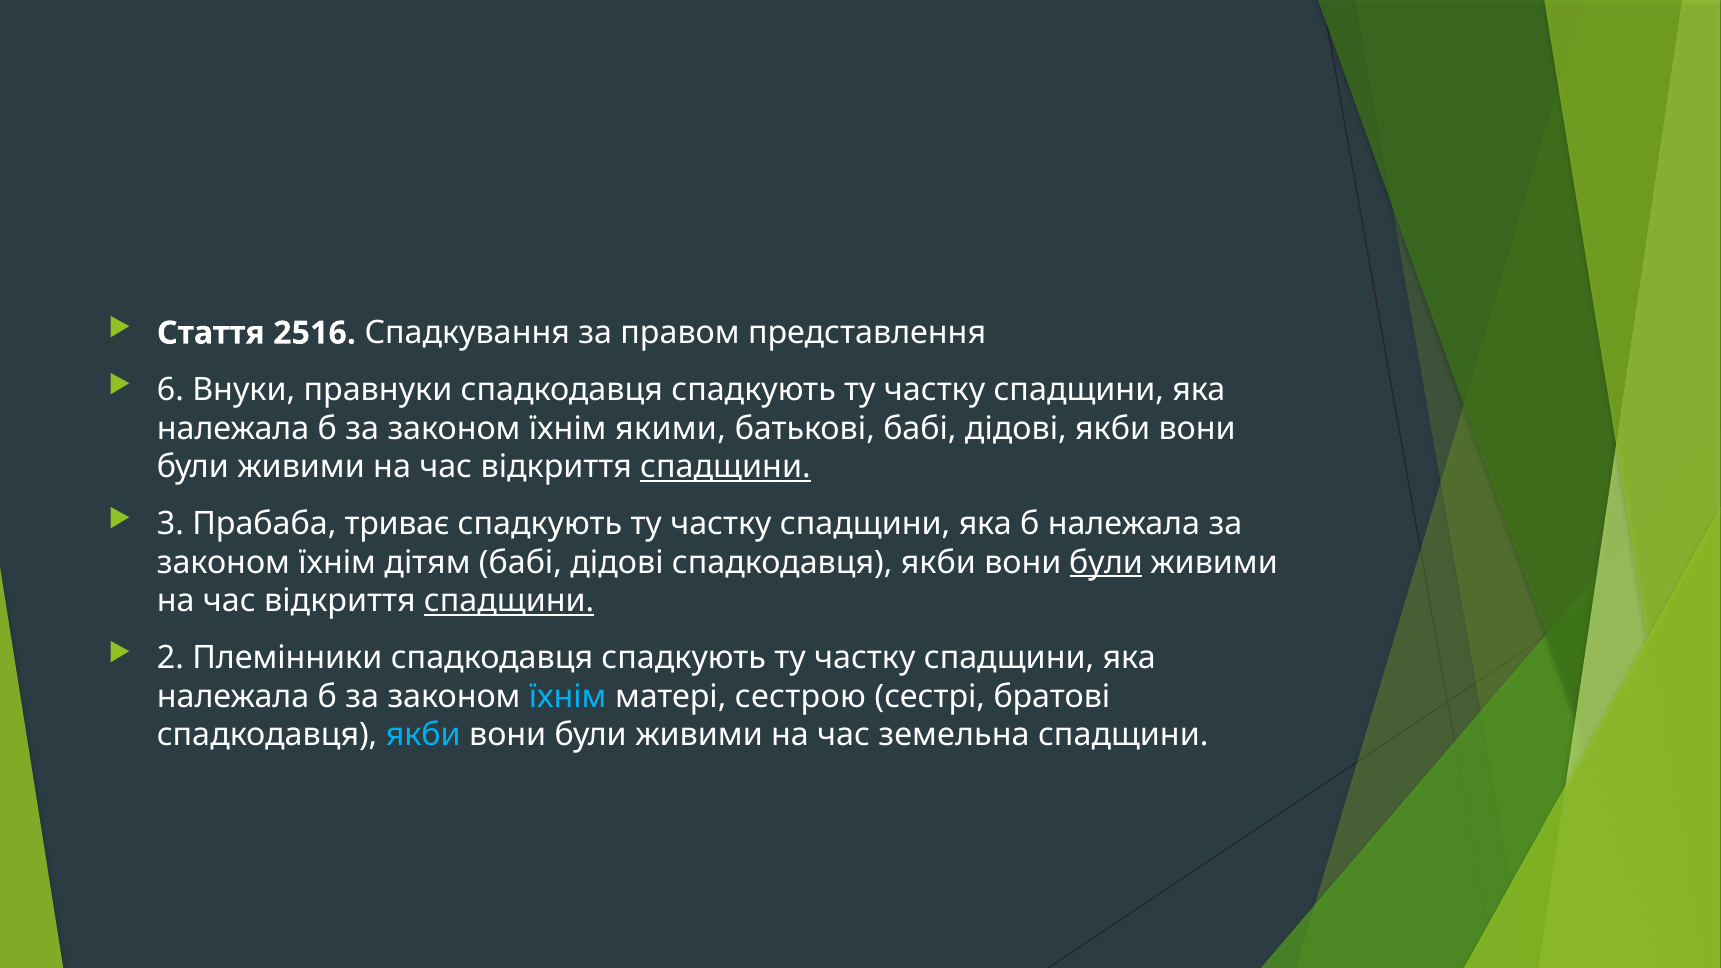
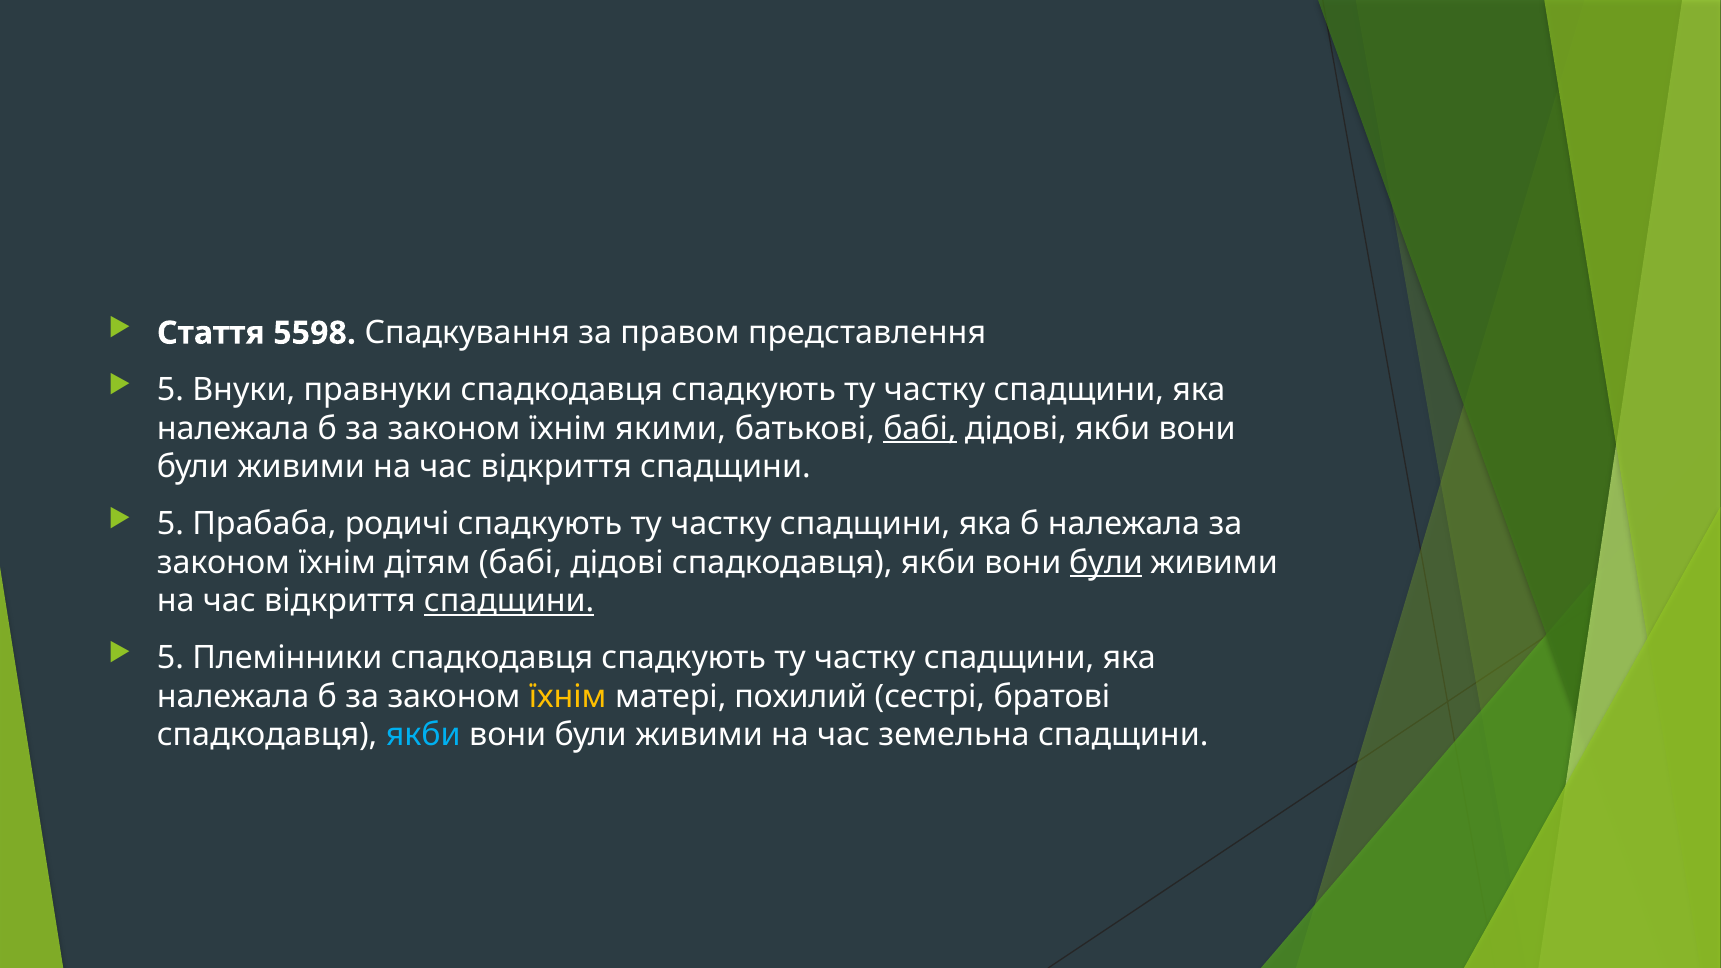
2516: 2516 -> 5598
6 at (170, 390): 6 -> 5
бабі at (920, 428) underline: none -> present
спадщини at (725, 467) underline: present -> none
3 at (170, 524): 3 -> 5
триває: триває -> родичі
2 at (170, 658): 2 -> 5
їхнім at (568, 697) colour: light blue -> yellow
сестрою: сестрою -> похилий
